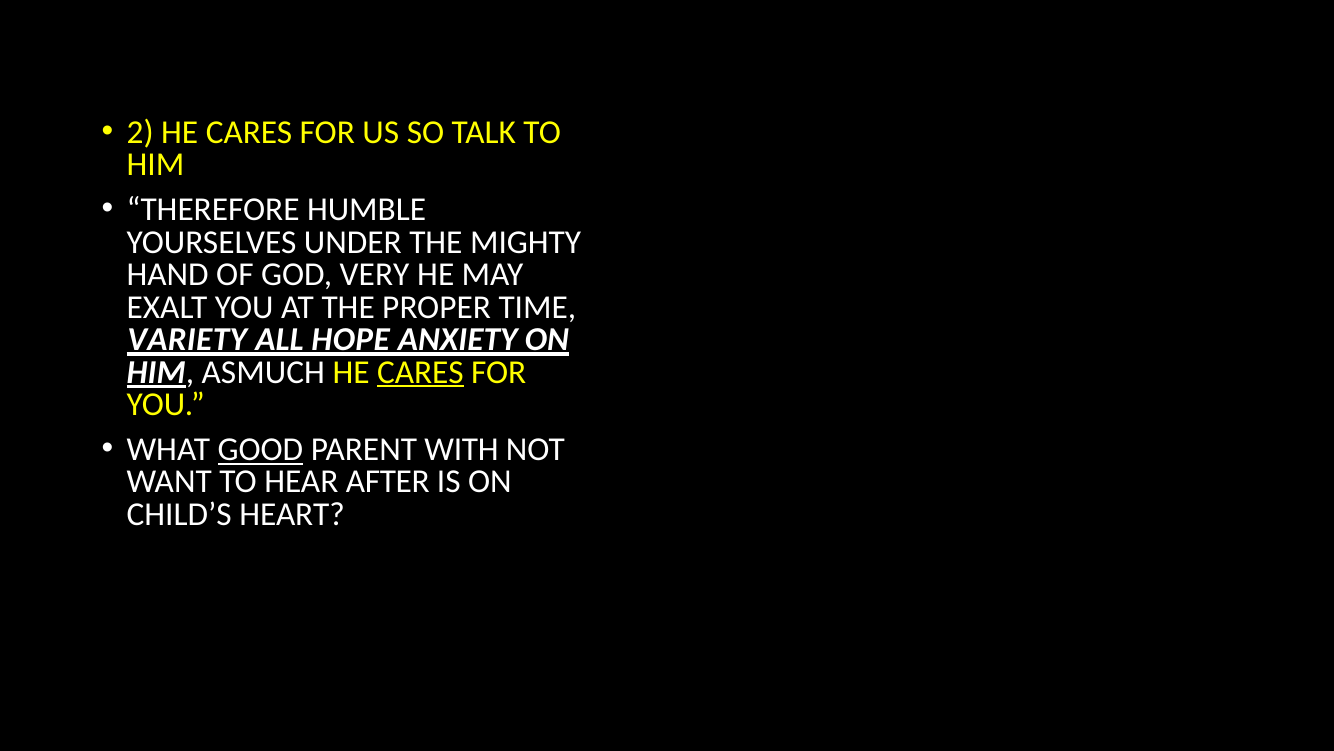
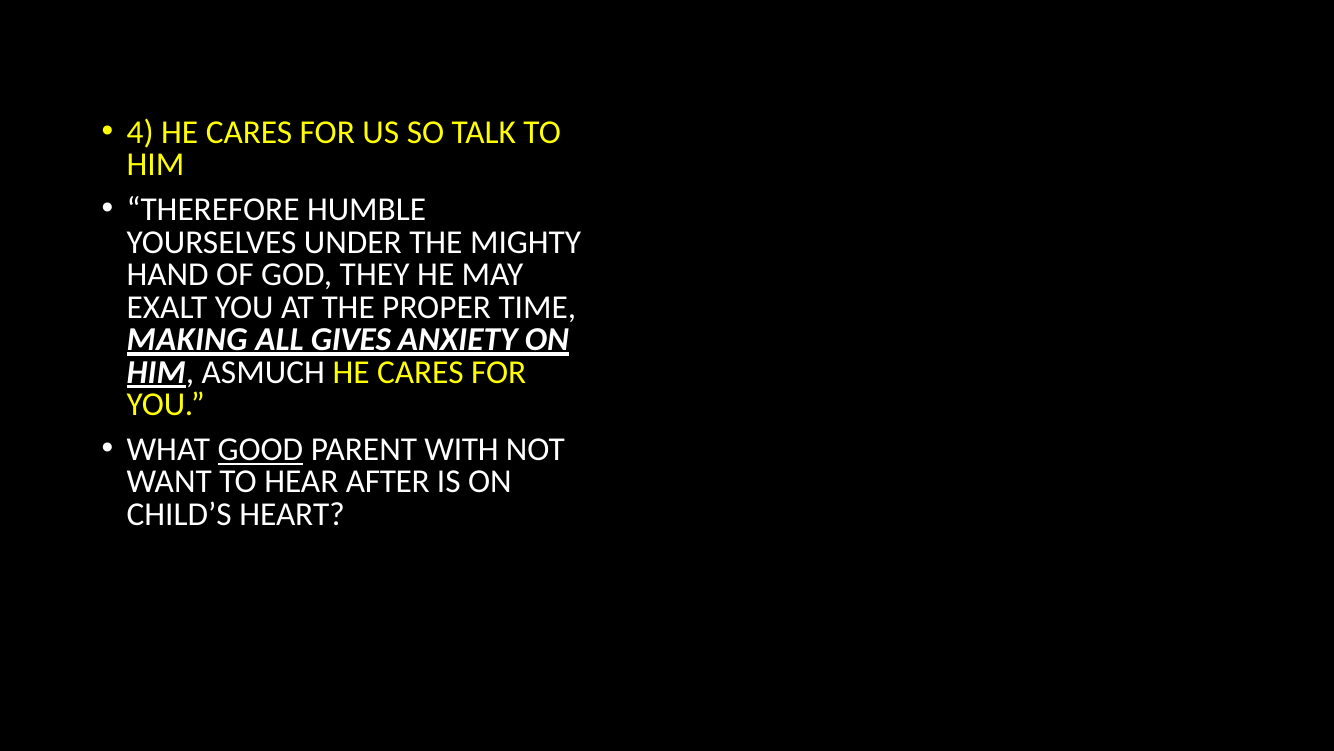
2: 2 -> 4
VERY: VERY -> THEY
VARIETY: VARIETY -> MAKING
HOPE: HOPE -> GIVES
CARES at (420, 372) underline: present -> none
